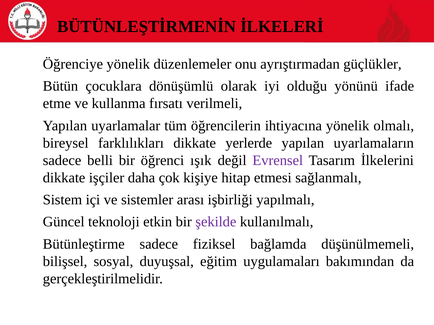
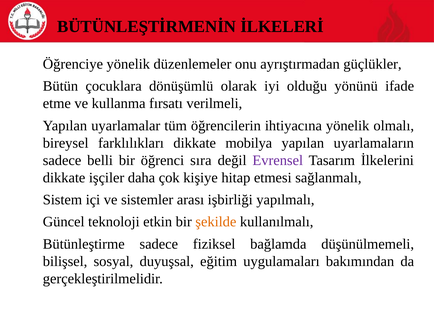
yerlerde: yerlerde -> mobilya
ışık: ışık -> sıra
şekilde colour: purple -> orange
